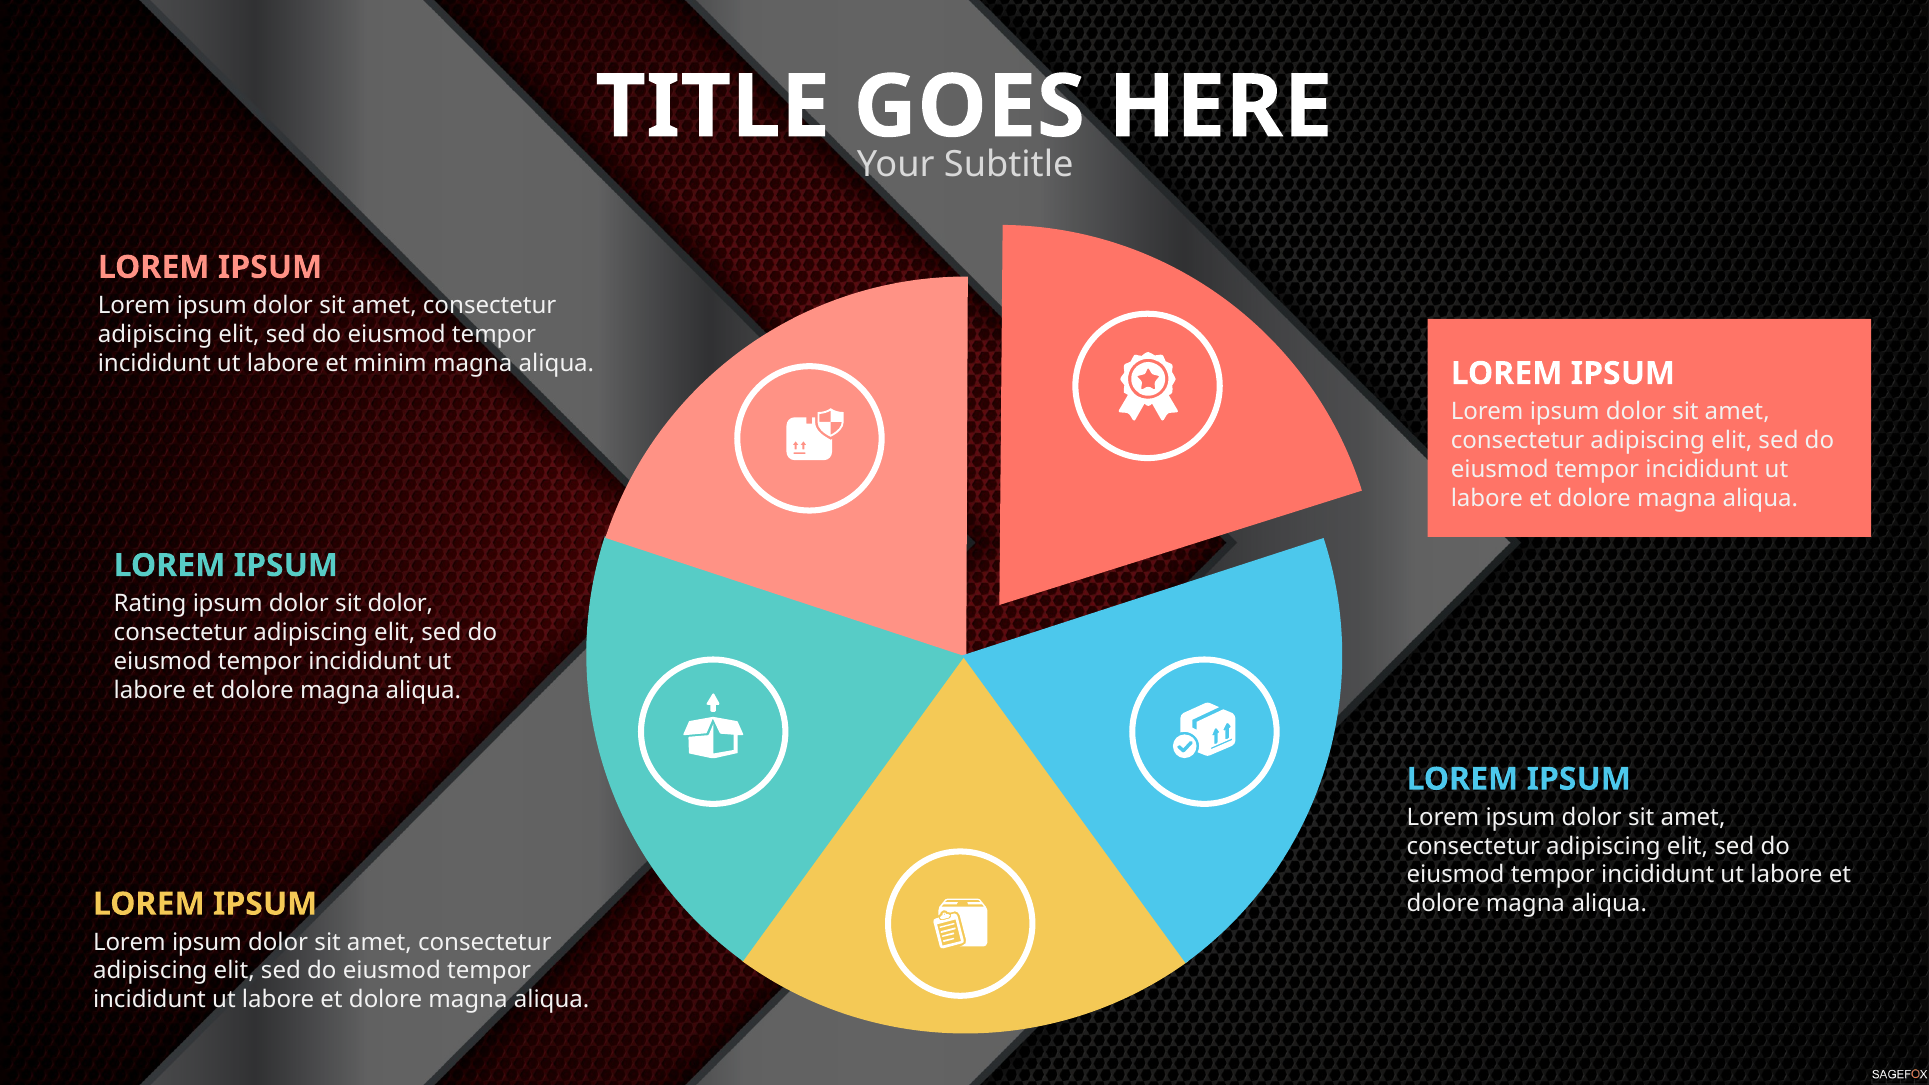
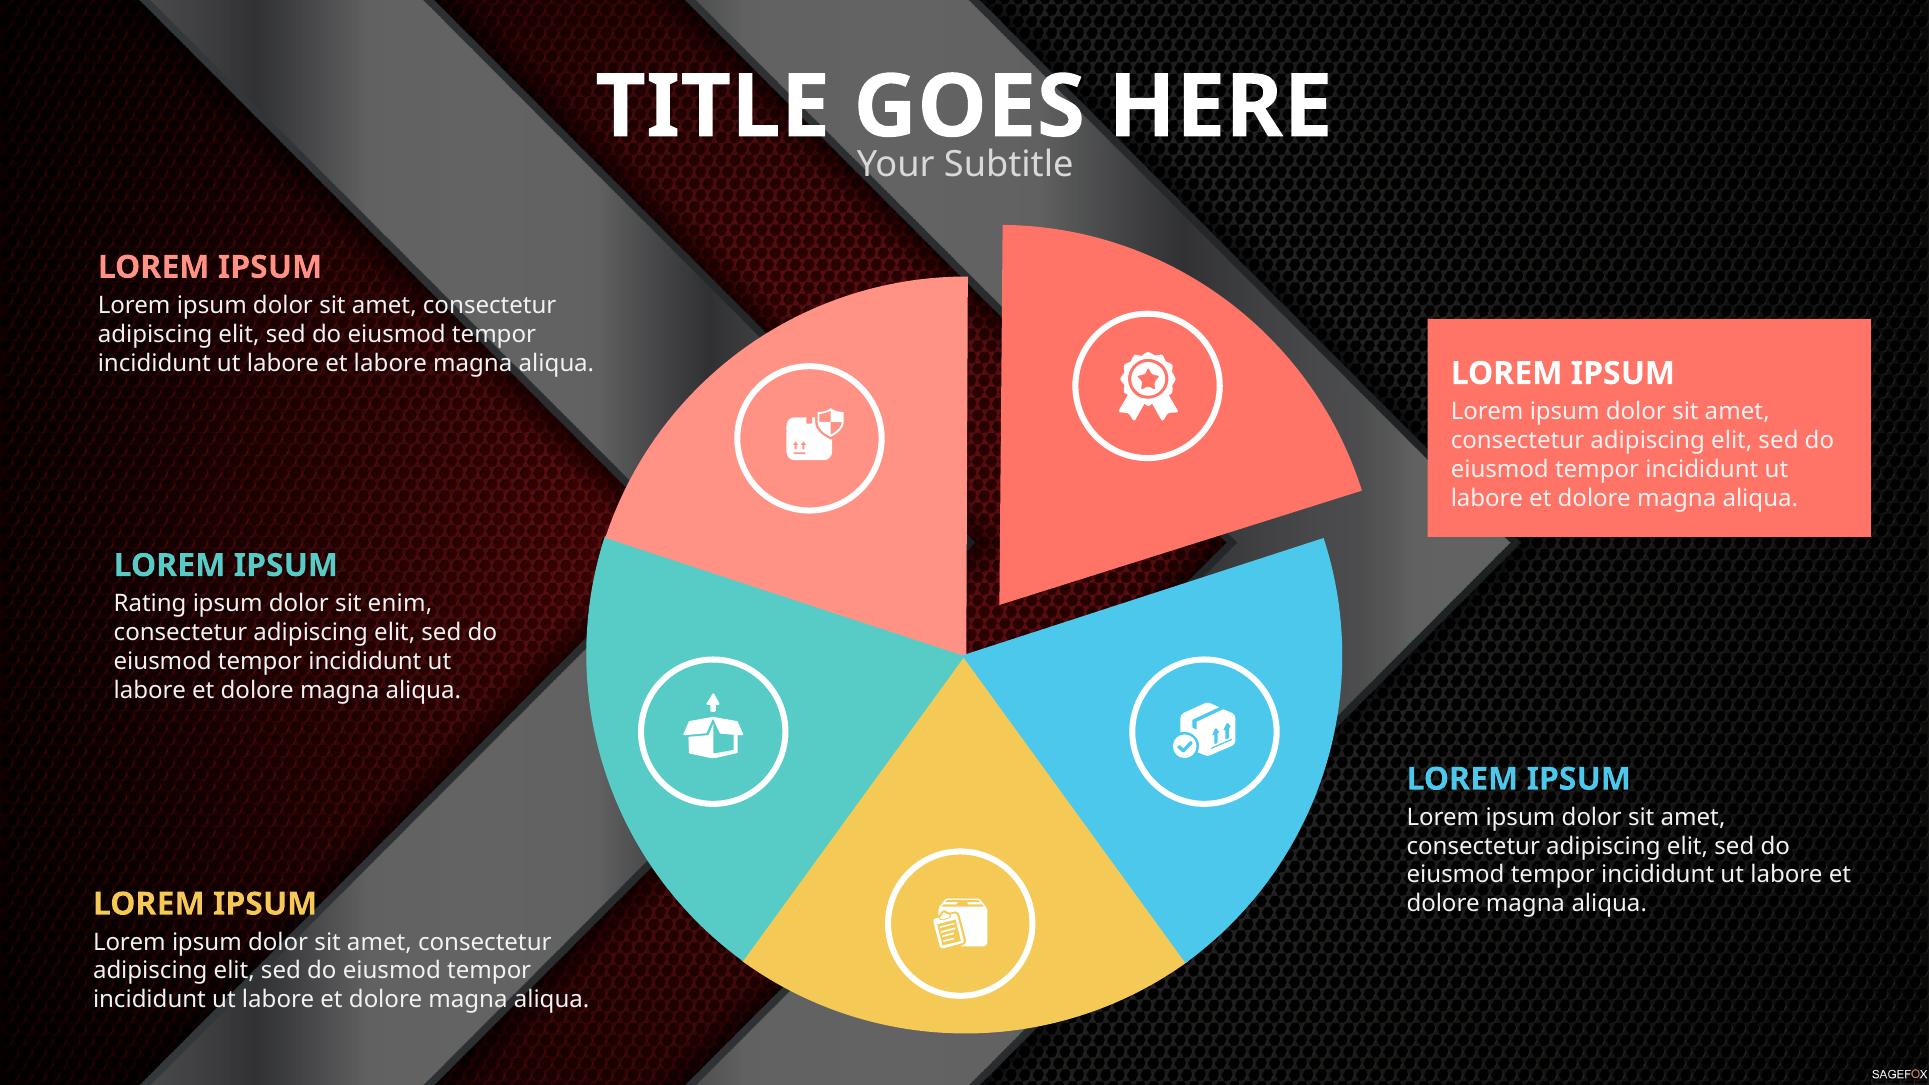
et minim: minim -> labore
sit dolor: dolor -> enim
